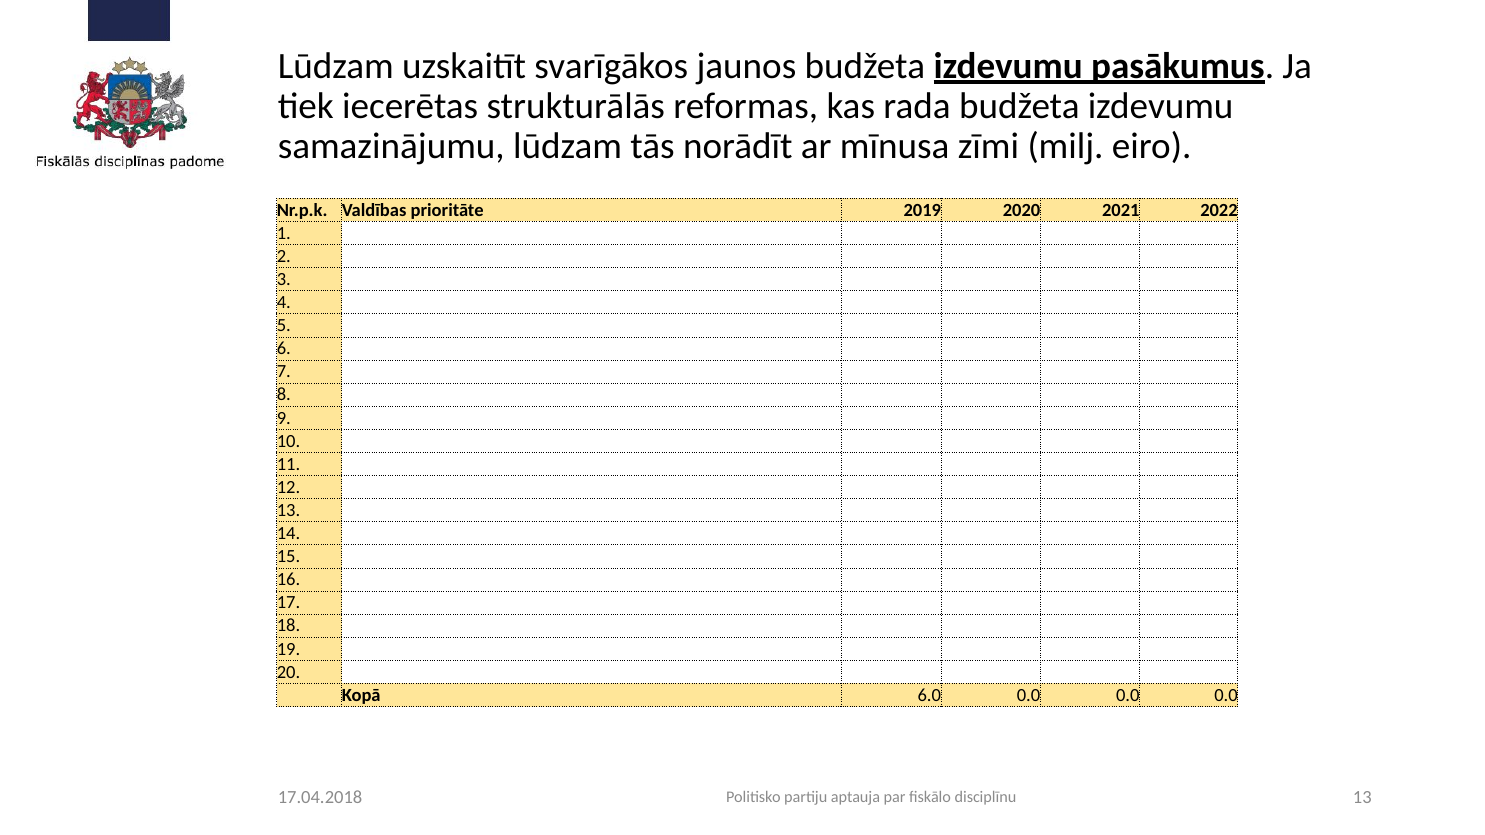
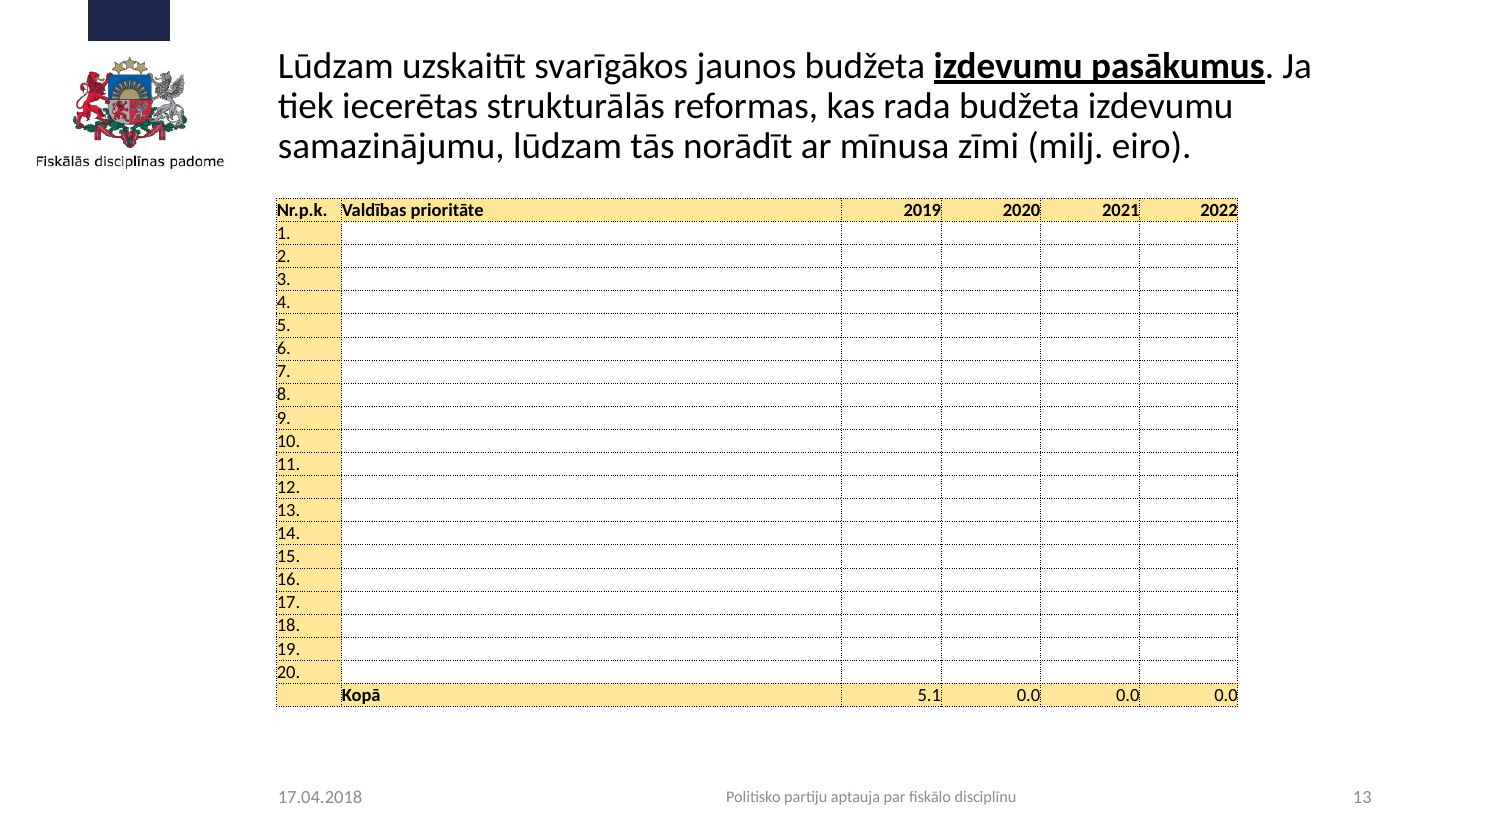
6.0: 6.0 -> 5.1
